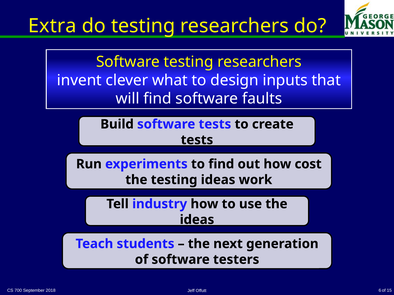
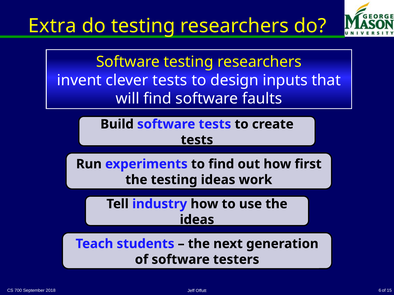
clever what: what -> tests
cost: cost -> first
